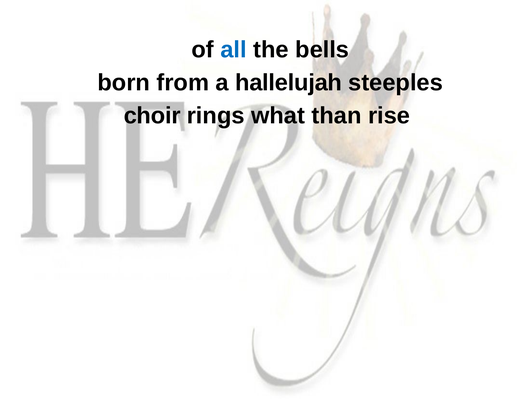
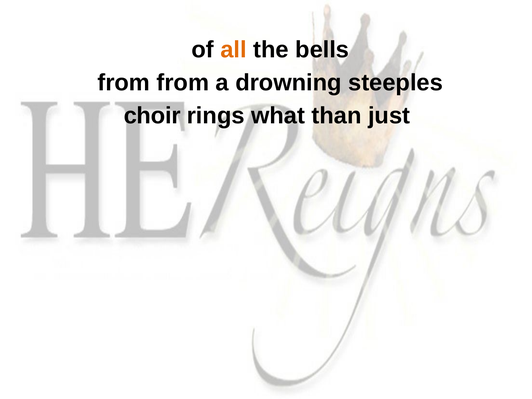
all colour: blue -> orange
born at (124, 83): born -> from
hallelujah: hallelujah -> drowning
rise: rise -> just
